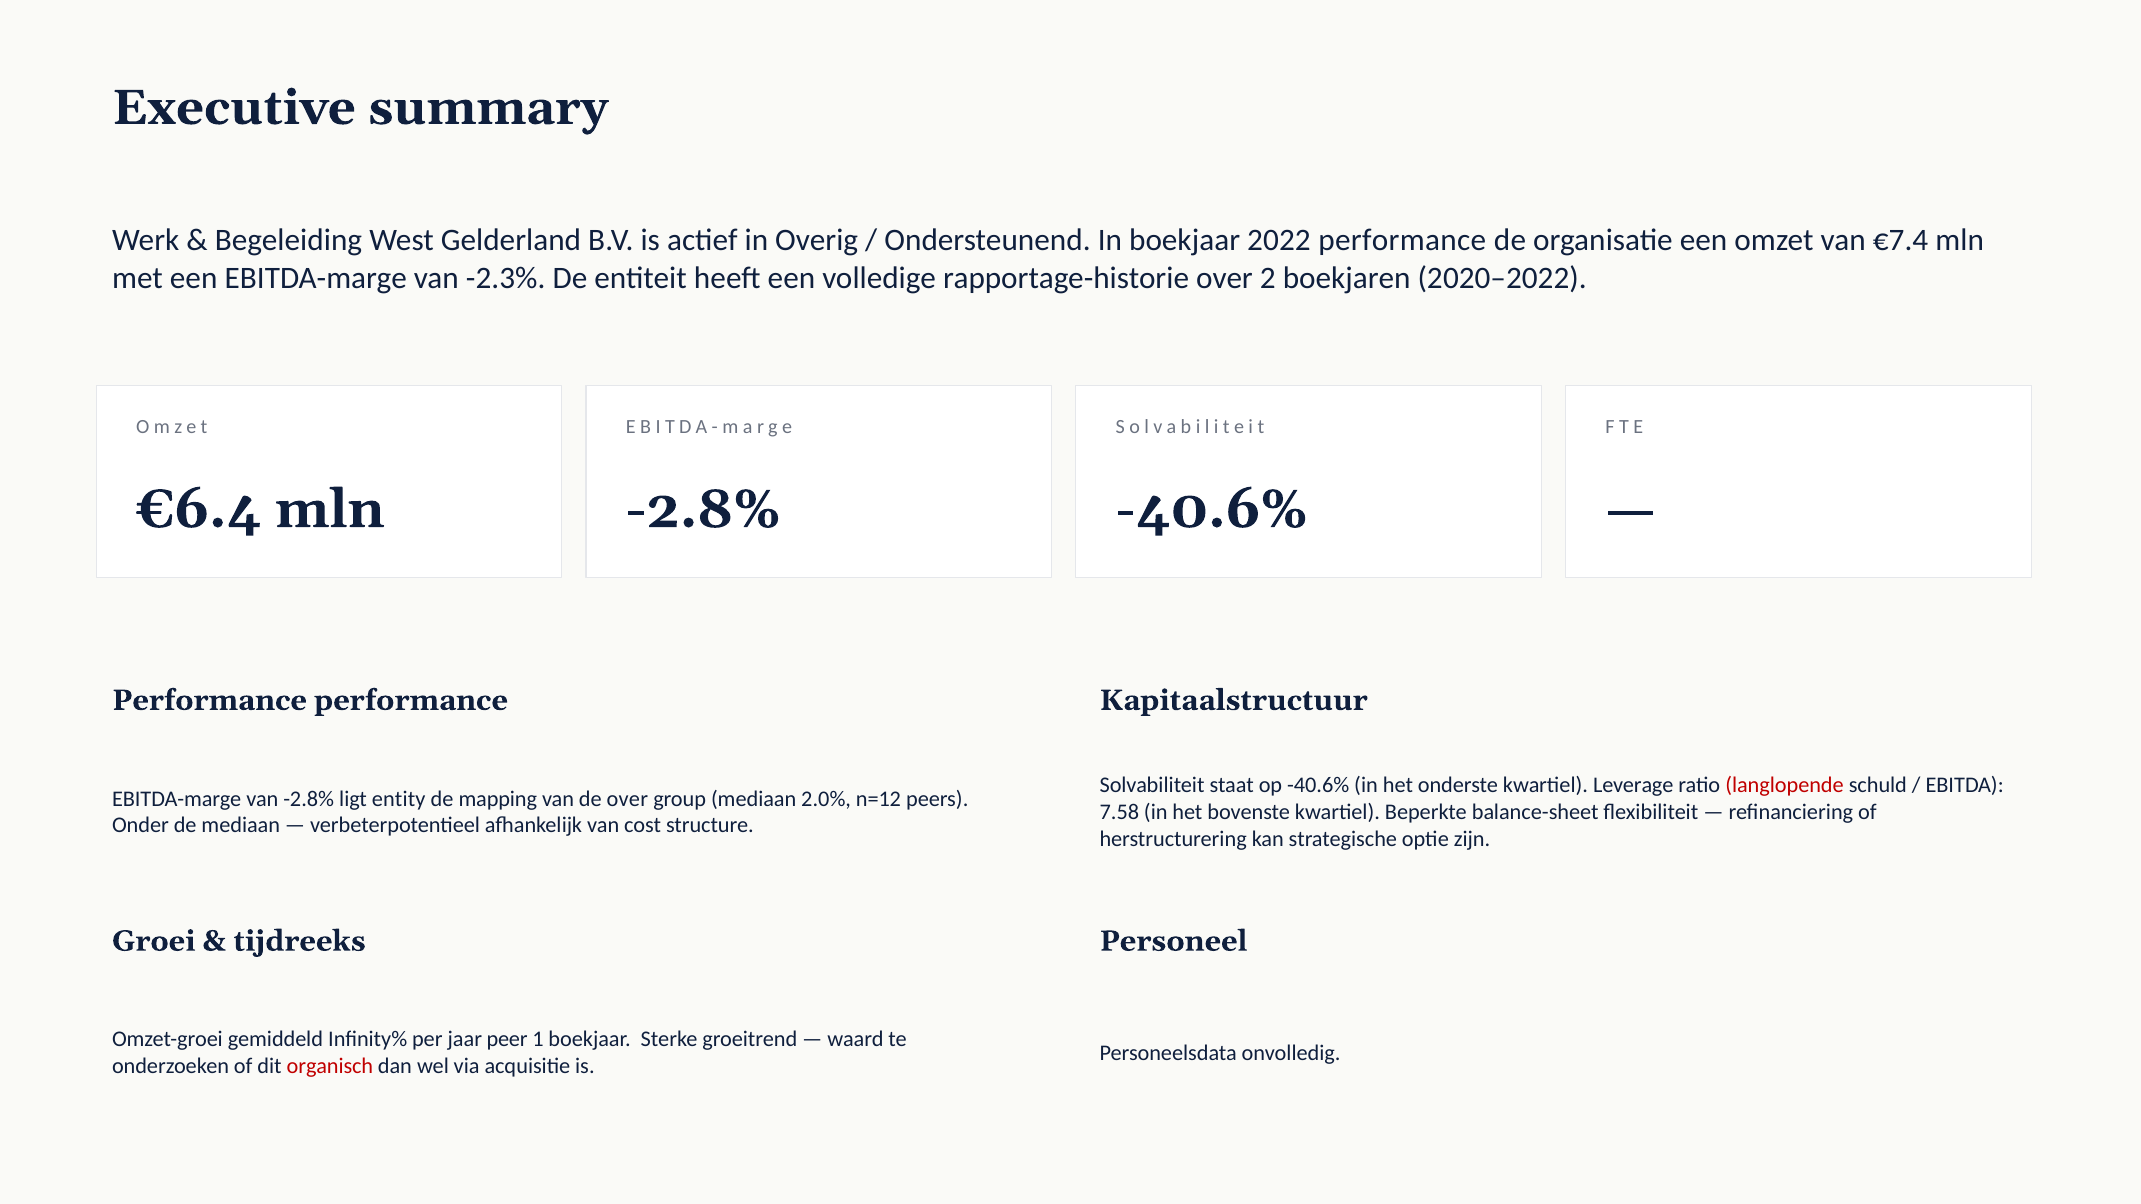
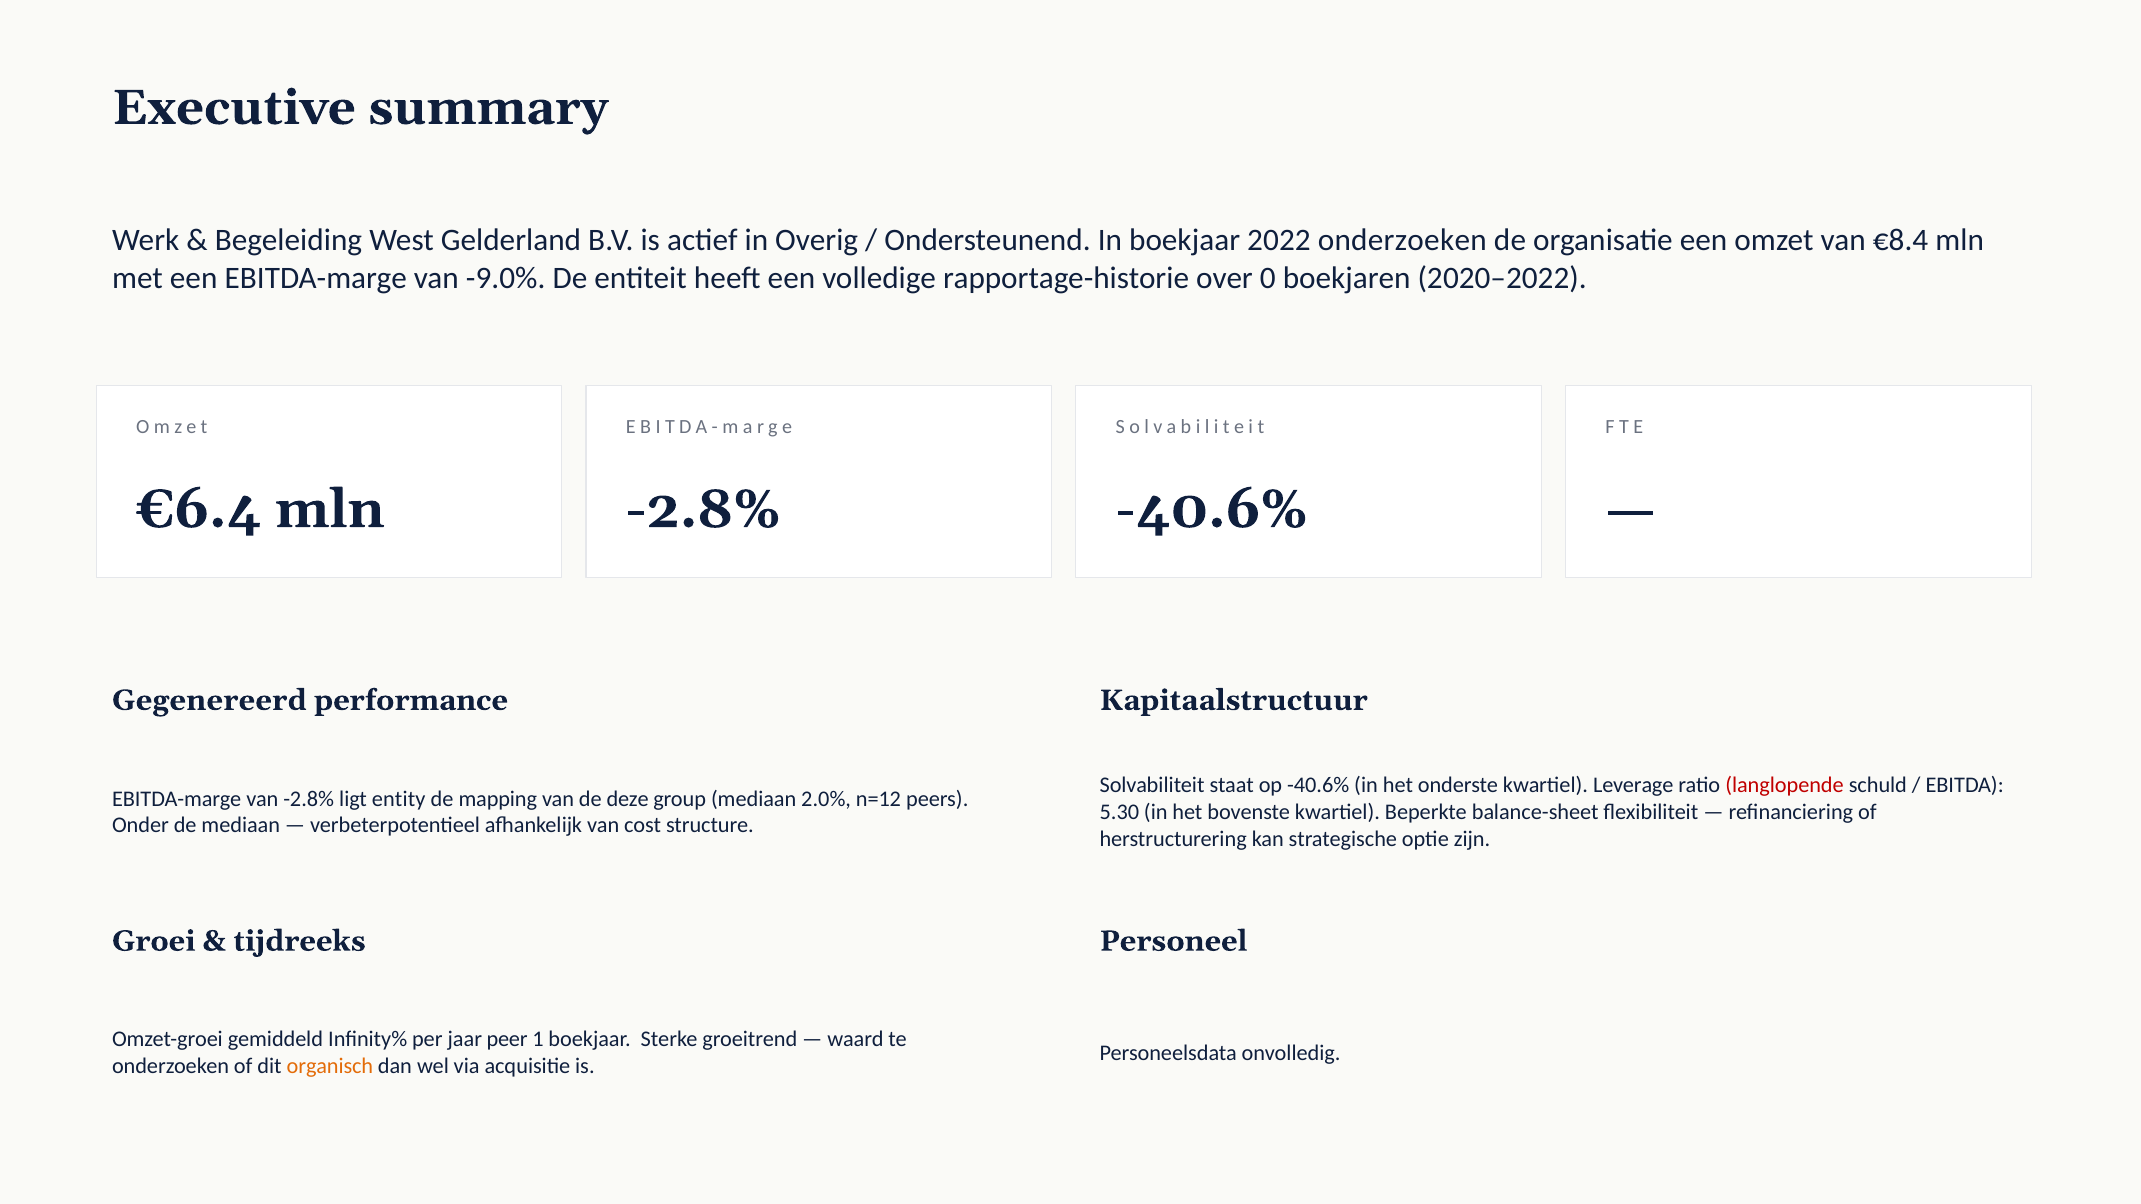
2022 performance: performance -> onderzoeken
€7.4: €7.4 -> €8.4
-2.3%: -2.3% -> -9.0%
2: 2 -> 0
Performance at (210, 700): Performance -> Gegenereerd
de over: over -> deze
7.58: 7.58 -> 5.30
organisch colour: red -> orange
